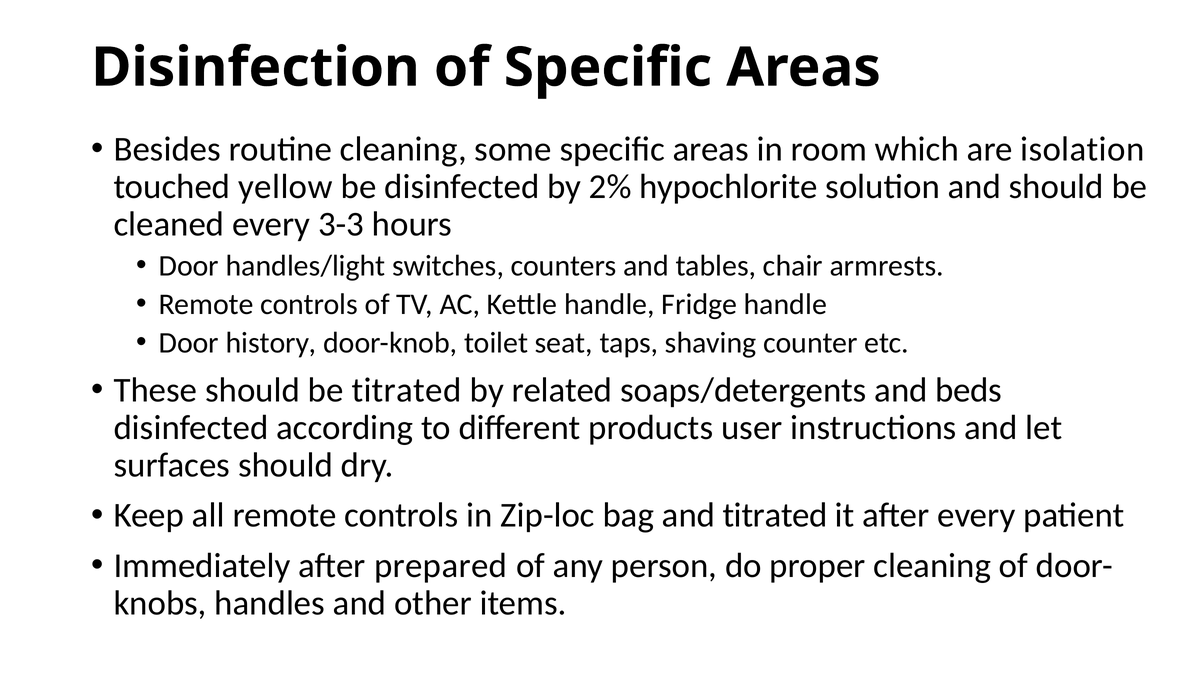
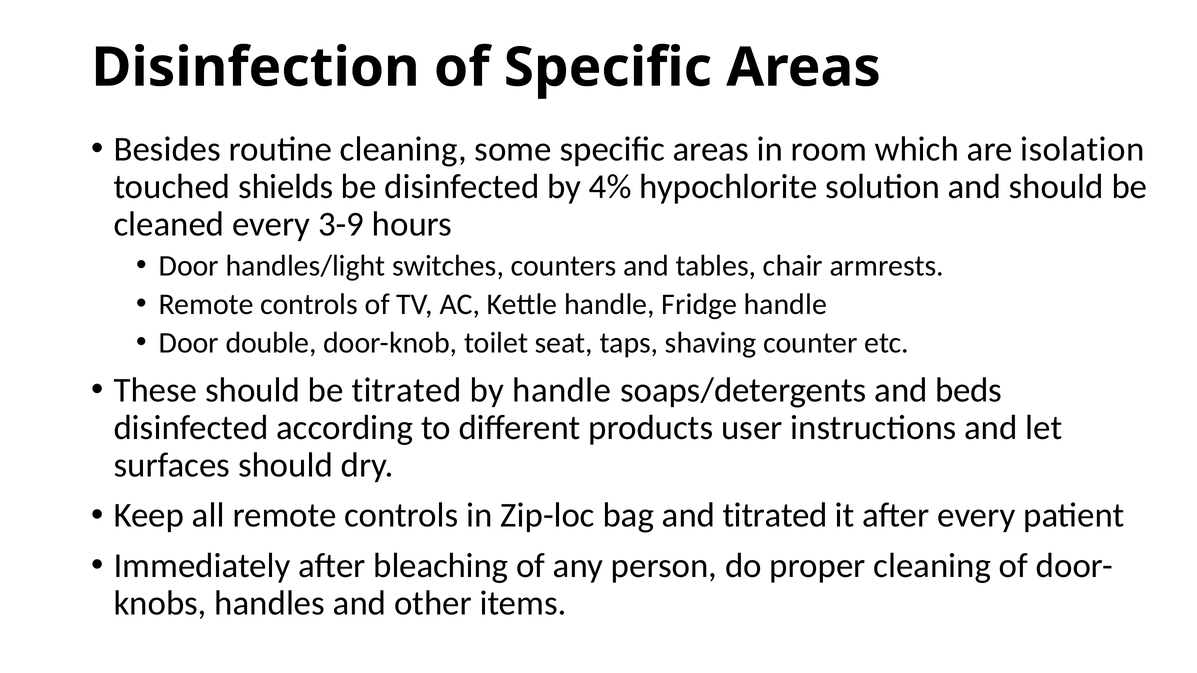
yellow: yellow -> shields
2%: 2% -> 4%
3-3: 3-3 -> 3-9
history: history -> double
by related: related -> handle
prepared: prepared -> bleaching
